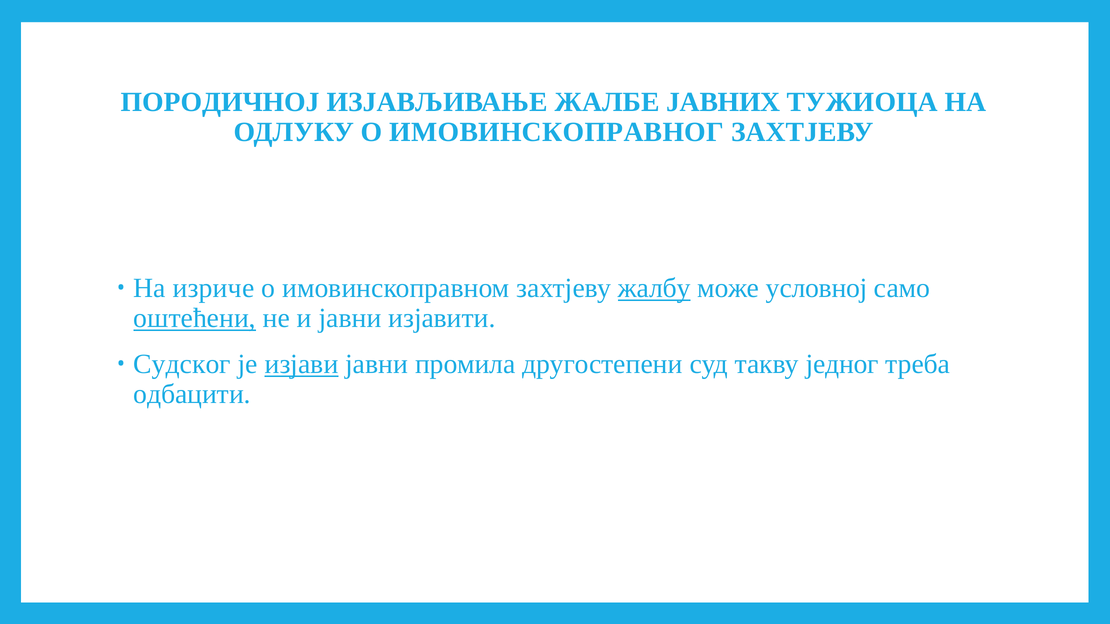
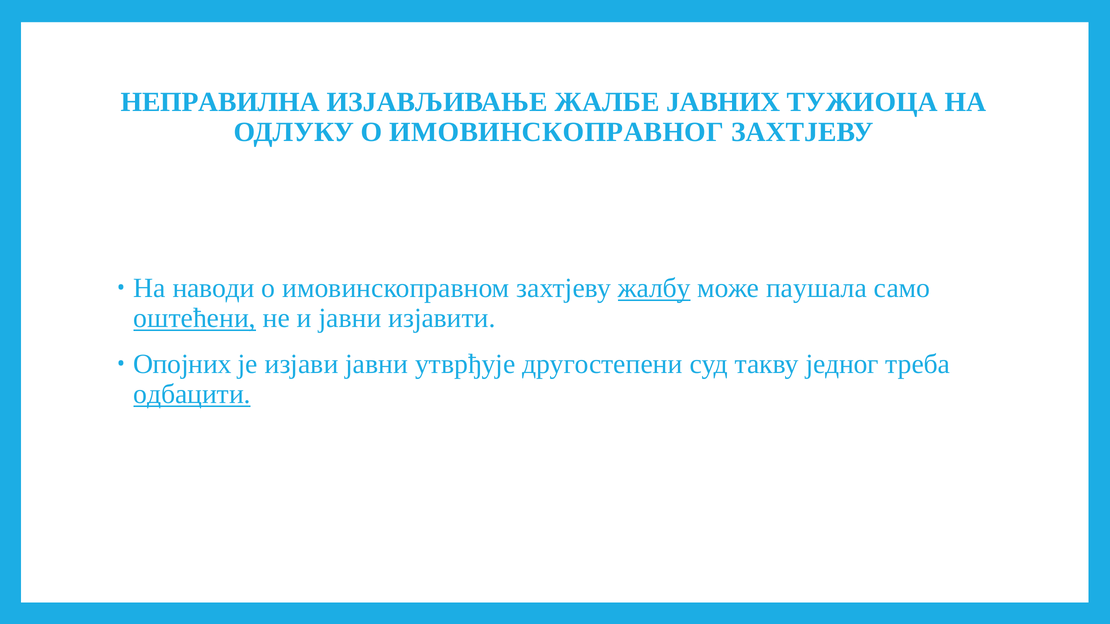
ПОРОДИЧНОЈ: ПОРОДИЧНОЈ -> НЕПРАВИЛНА
изриче: изриче -> наводи
условној: условној -> паушала
Судског: Судског -> Опојних
изјави underline: present -> none
промила: промила -> утврђује
одбацити underline: none -> present
